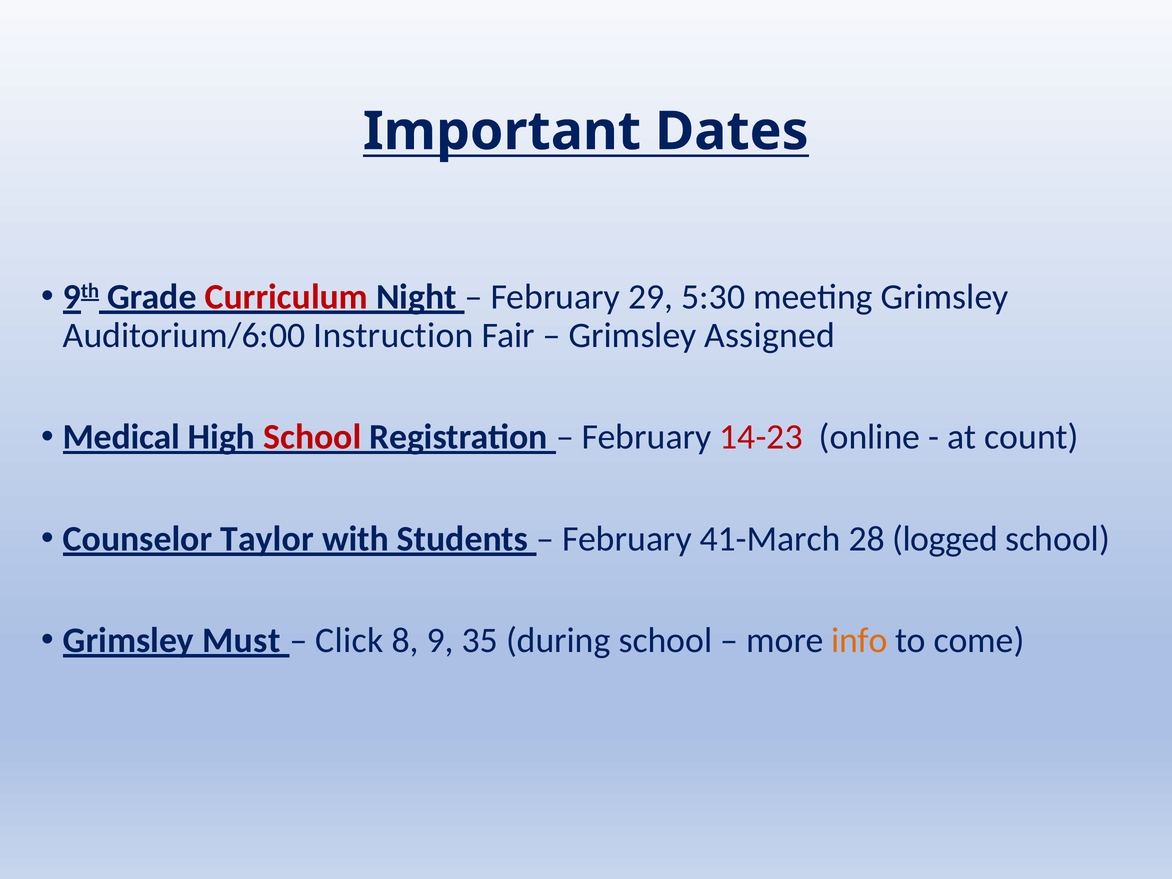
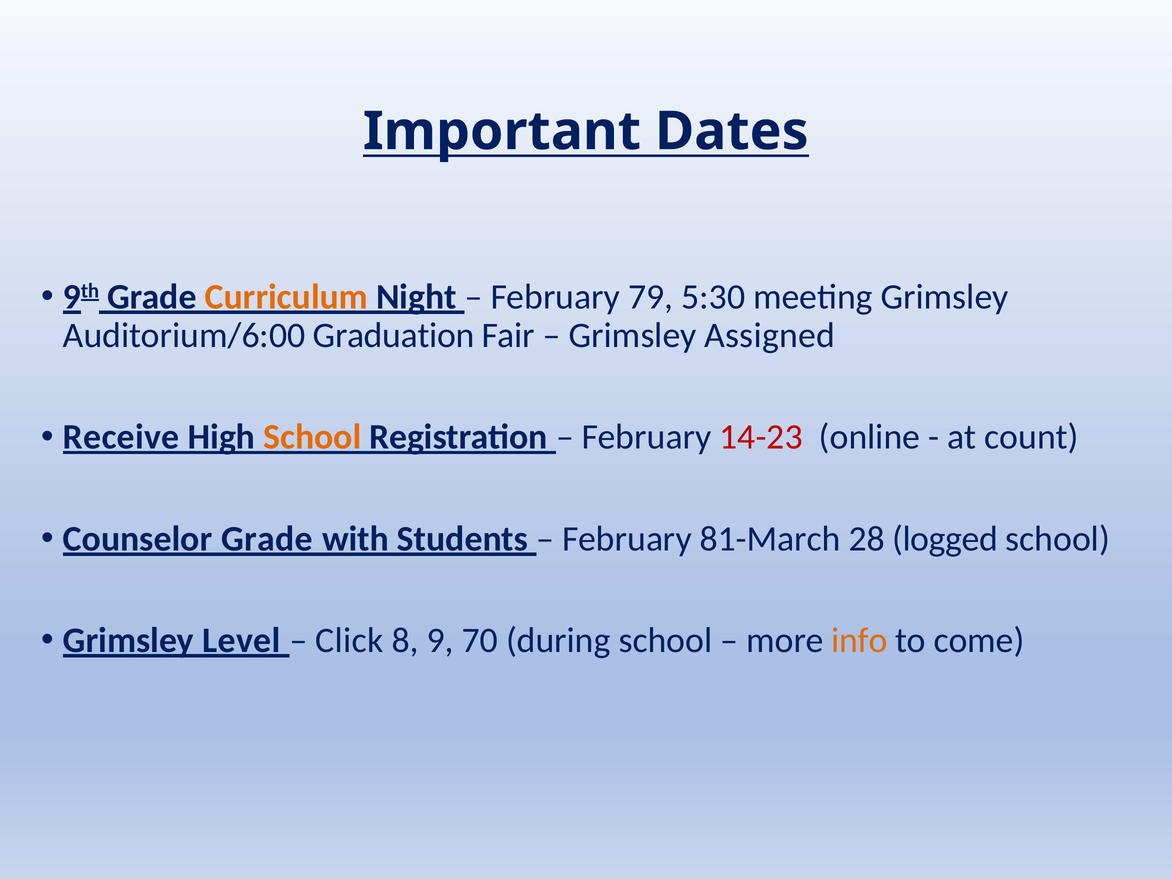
Curriculum colour: red -> orange
29: 29 -> 79
Instruction: Instruction -> Graduation
Medical: Medical -> Receive
School at (312, 437) colour: red -> orange
Counselor Taylor: Taylor -> Grade
41-March: 41-March -> 81-March
Must: Must -> Level
35: 35 -> 70
